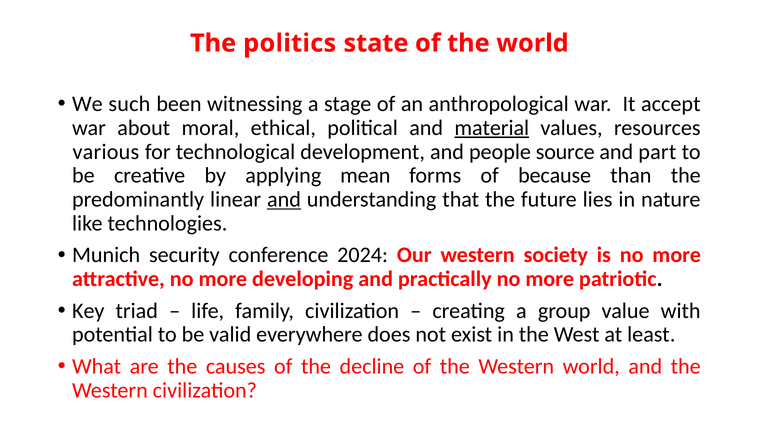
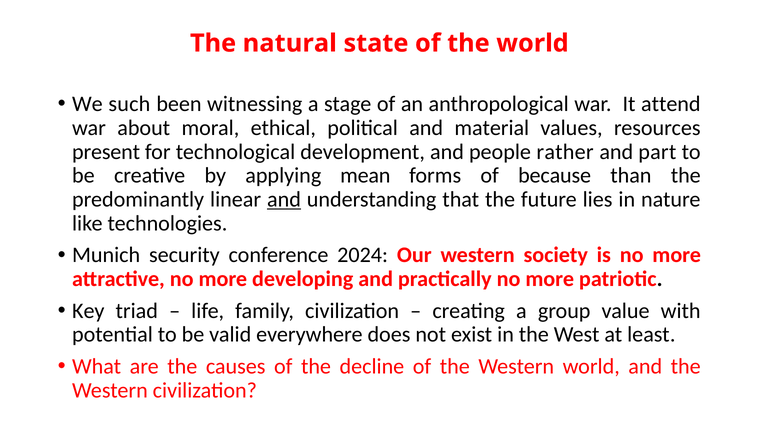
politics: politics -> natural
accept: accept -> attend
material underline: present -> none
various: various -> present
source: source -> rather
